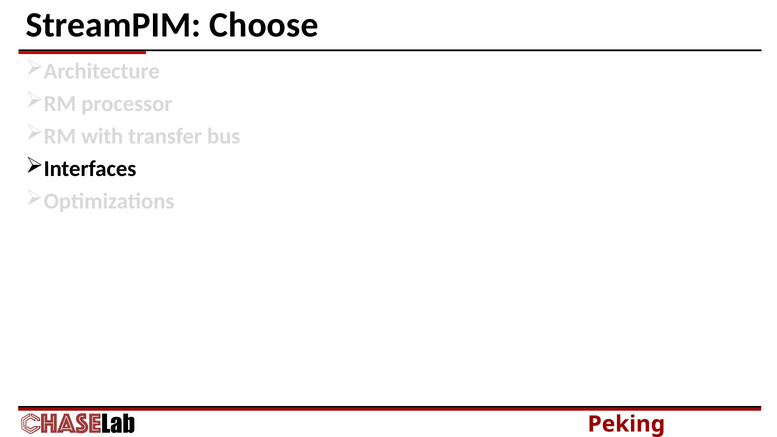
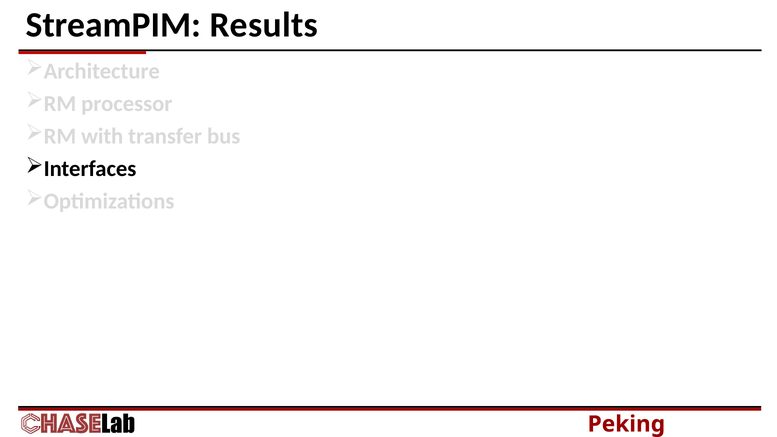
Choose: Choose -> Results
